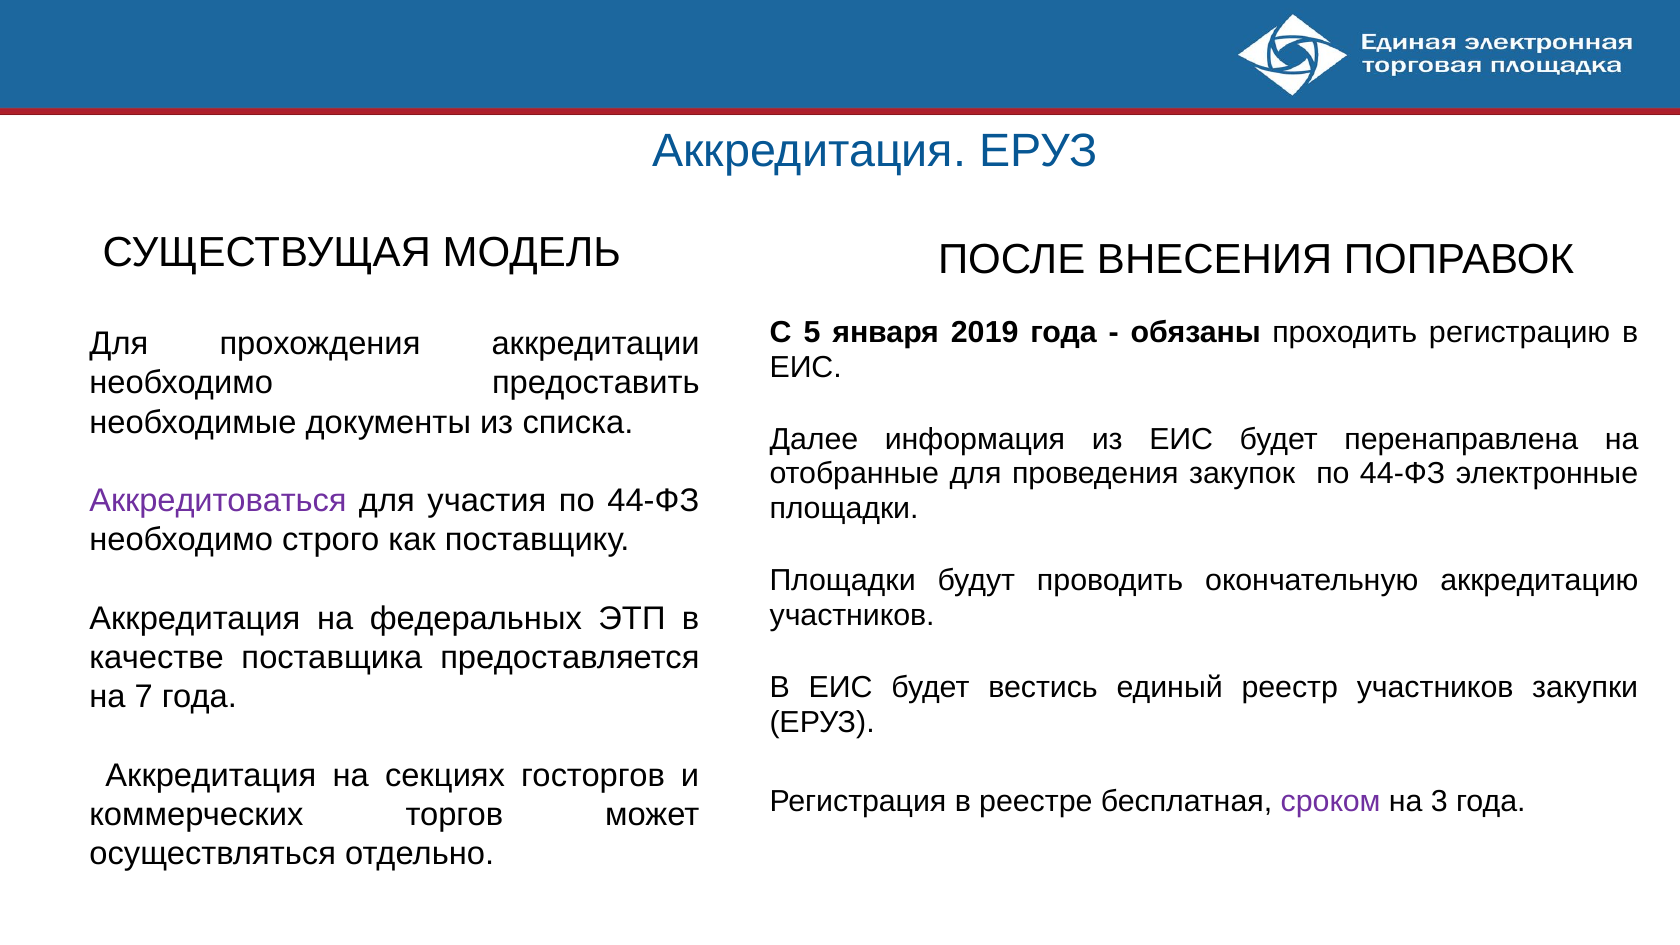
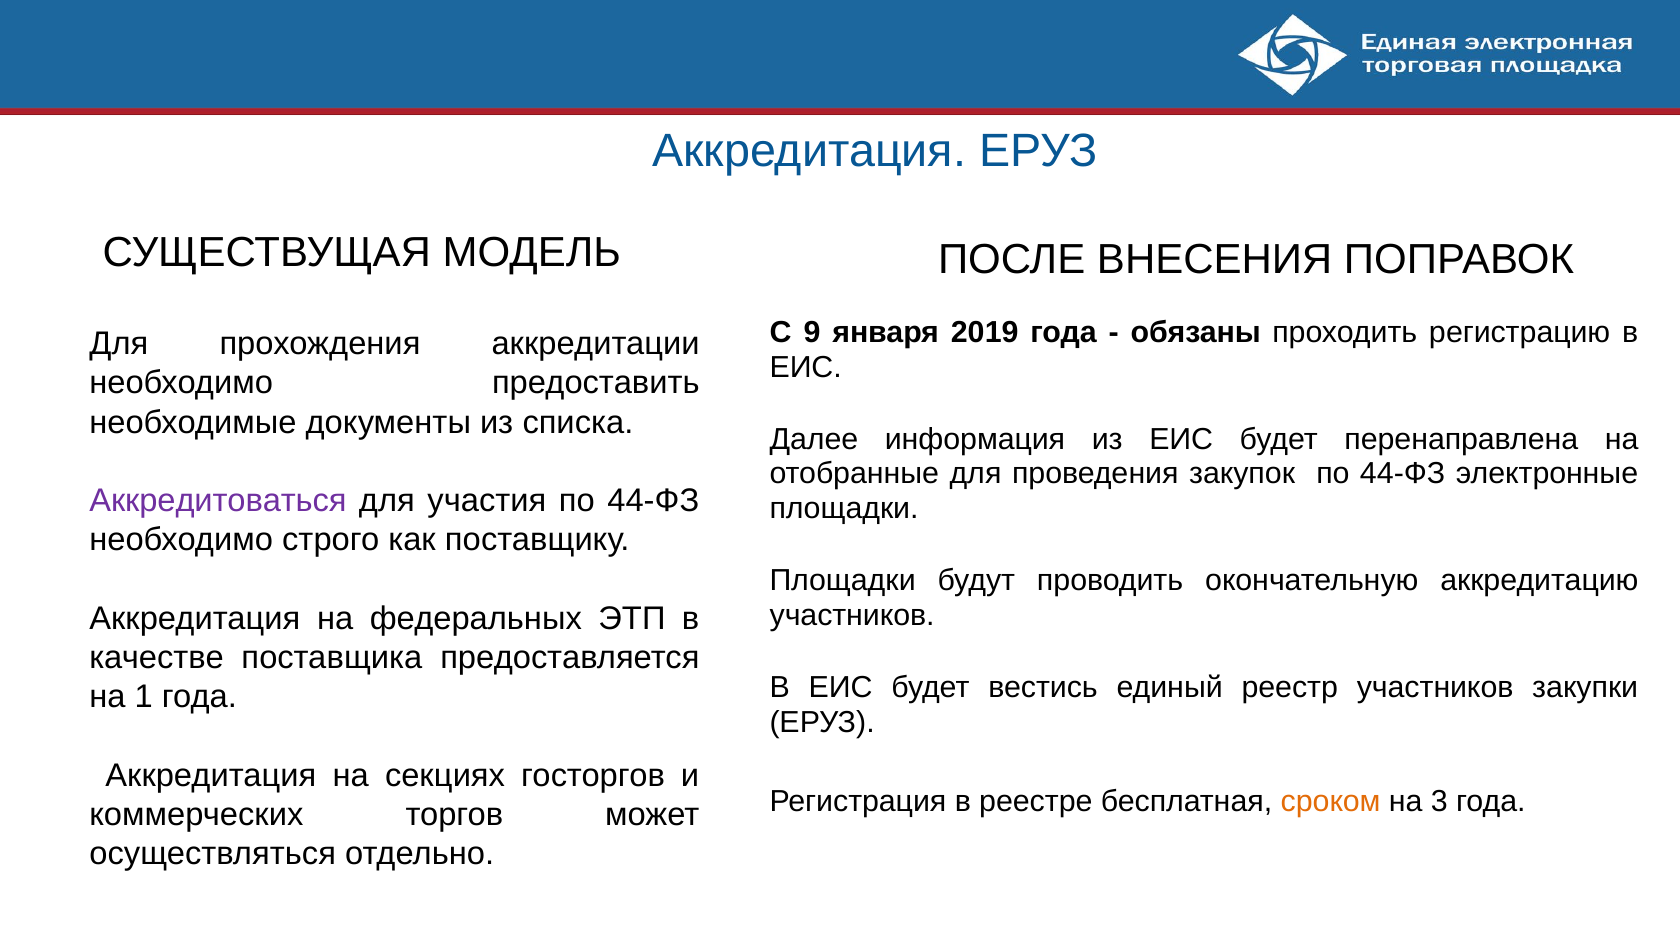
5: 5 -> 9
7: 7 -> 1
сроком colour: purple -> orange
